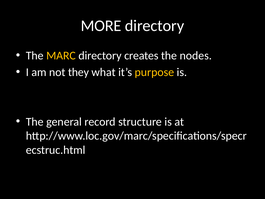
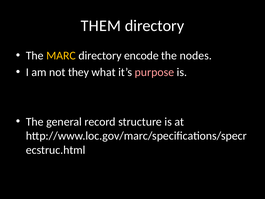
MORE: MORE -> THEM
creates: creates -> encode
purpose colour: yellow -> pink
